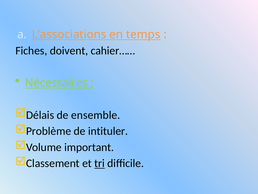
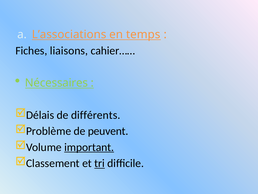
doivent: doivent -> liaisons
ensemble: ensemble -> différents
intituler: intituler -> peuvent
important underline: none -> present
